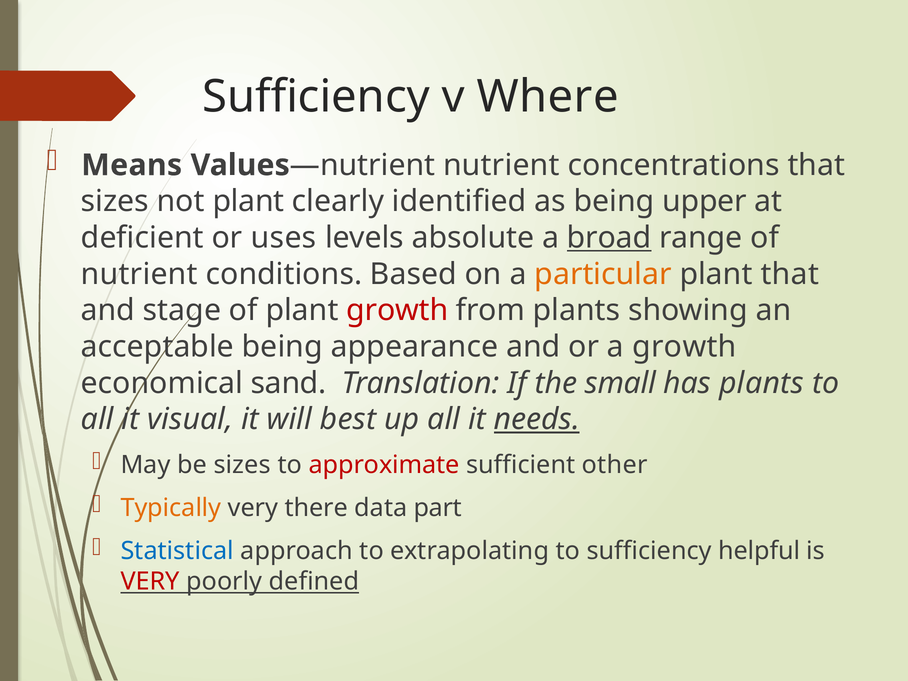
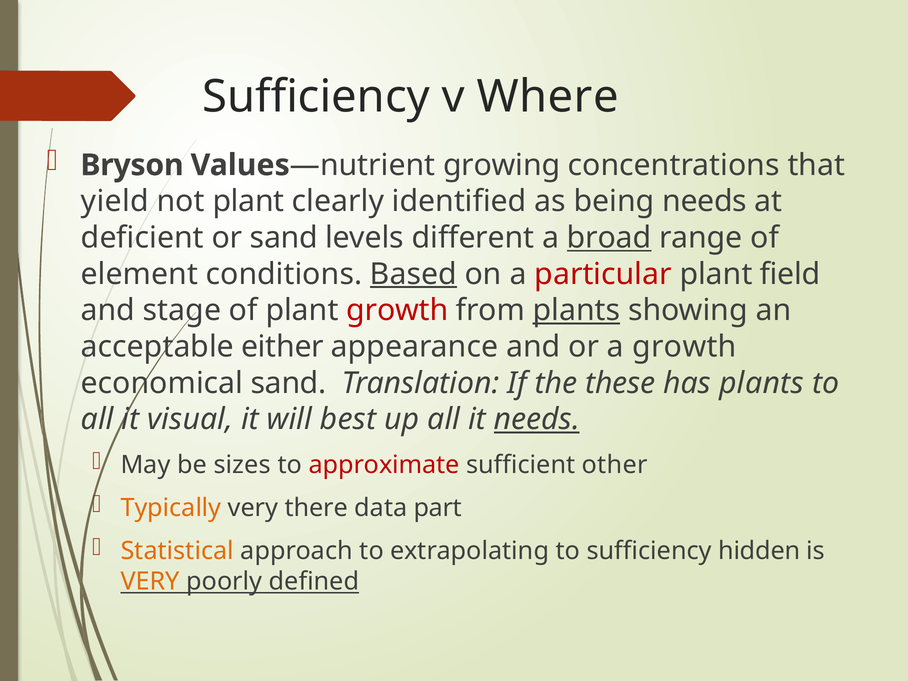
Means: Means -> Bryson
nutrient at (501, 165): nutrient -> growing
sizes at (115, 201): sizes -> yield
being upper: upper -> needs
or uses: uses -> sand
absolute: absolute -> different
nutrient at (139, 274): nutrient -> element
Based underline: none -> present
particular colour: orange -> red
plant that: that -> field
plants at (576, 310) underline: none -> present
acceptable being: being -> either
small: small -> these
Statistical colour: blue -> orange
helpful: helpful -> hidden
VERY at (150, 581) colour: red -> orange
